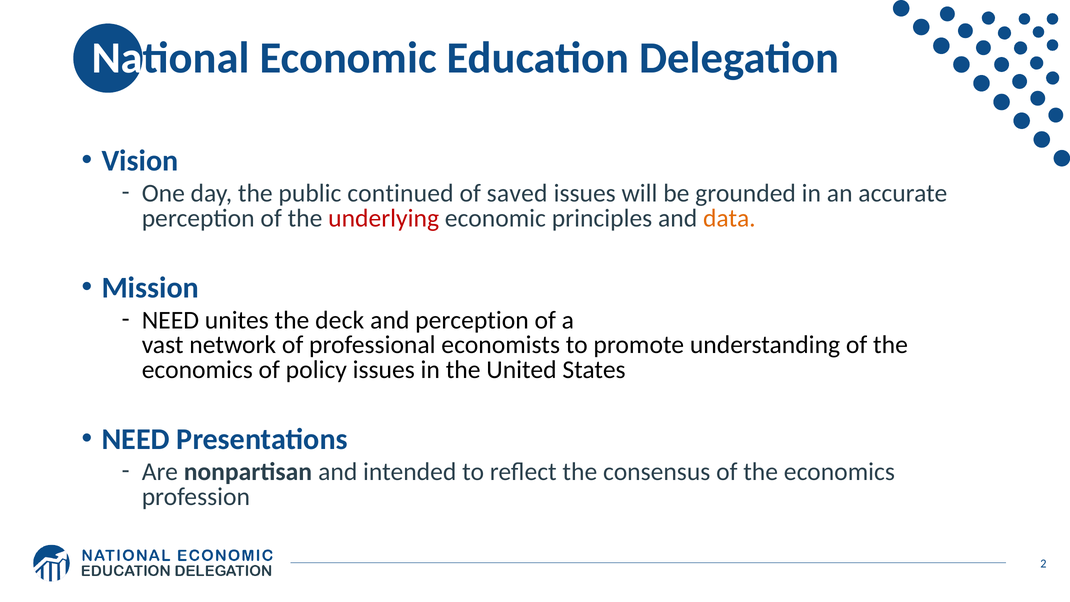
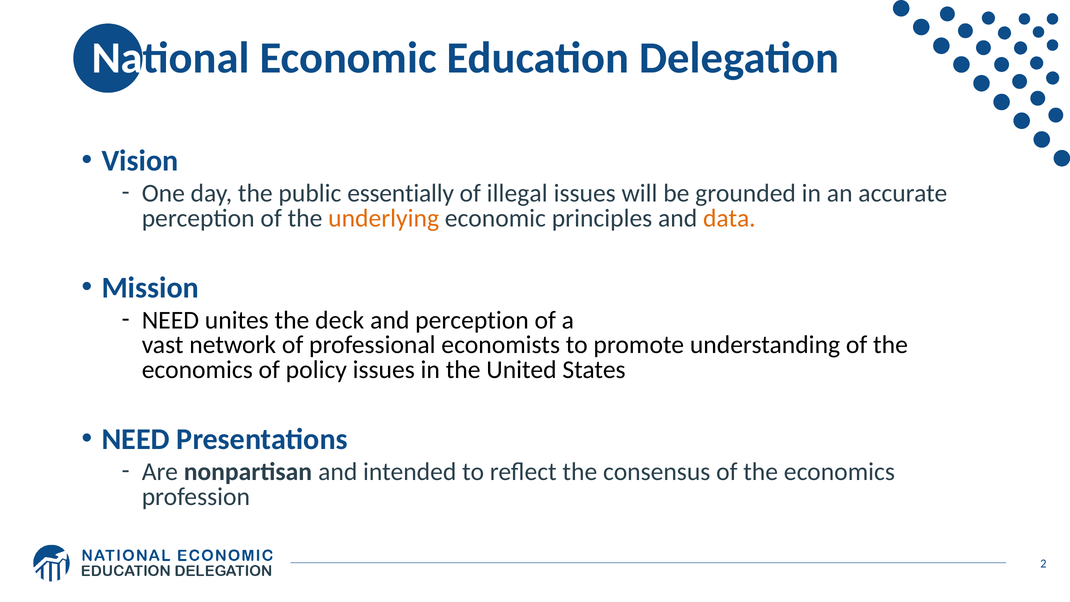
continued: continued -> essentially
saved: saved -> illegal
underlying colour: red -> orange
